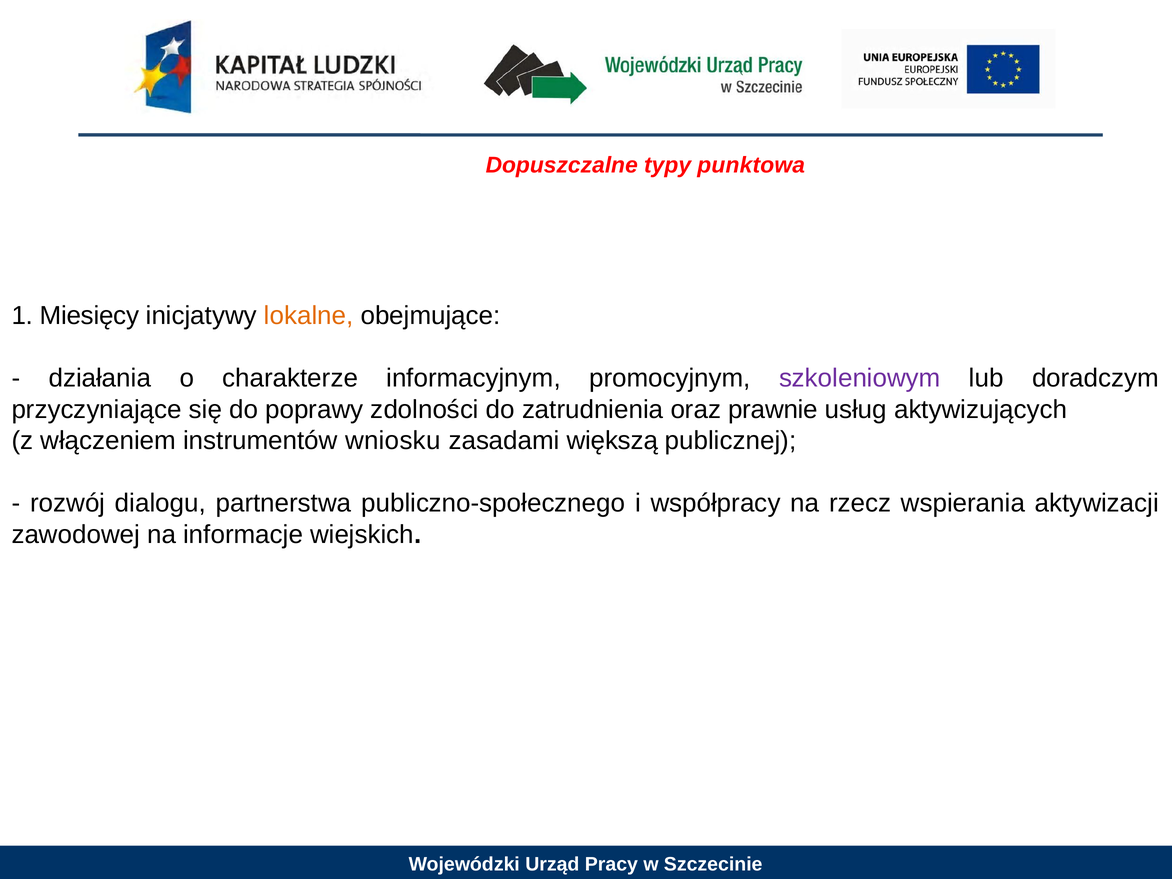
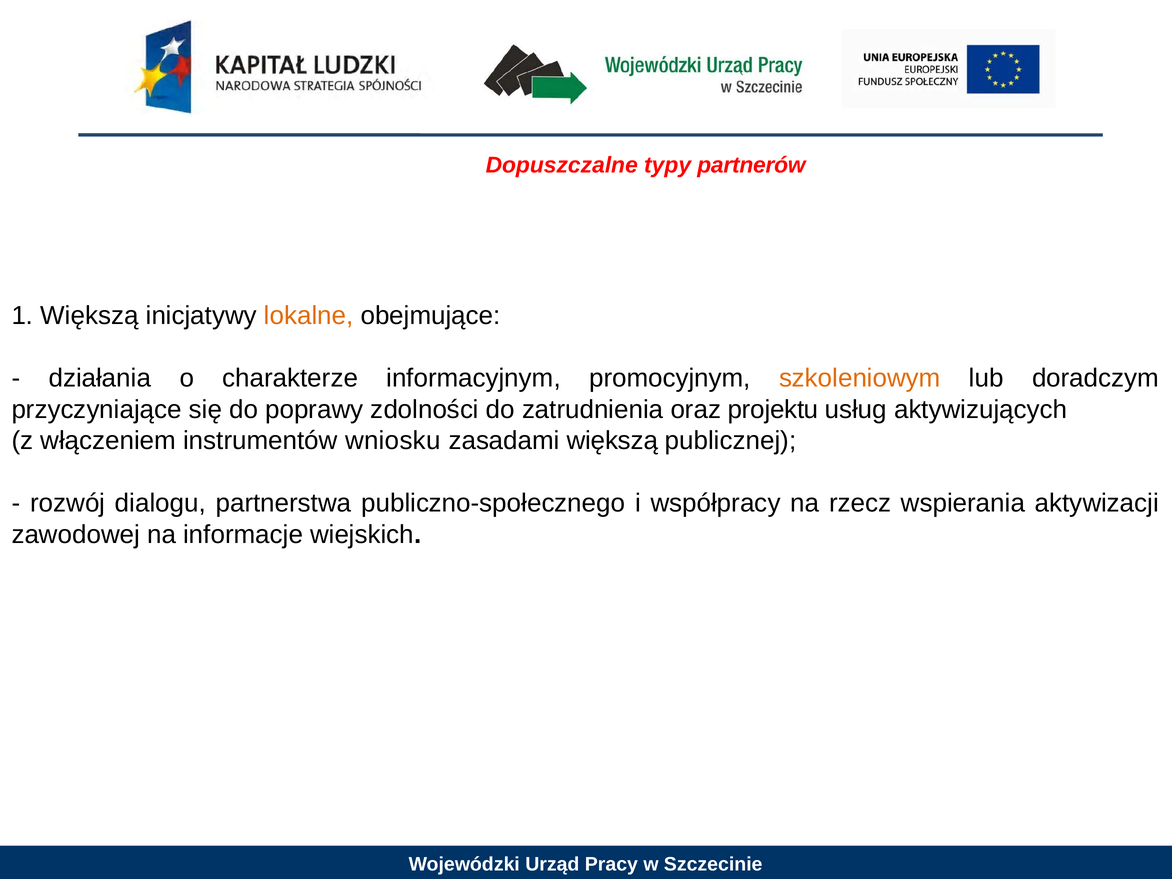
punktowa: punktowa -> partnerów
1 Miesięcy: Miesięcy -> Większą
szkoleniowym colour: purple -> orange
prawnie: prawnie -> projektu
